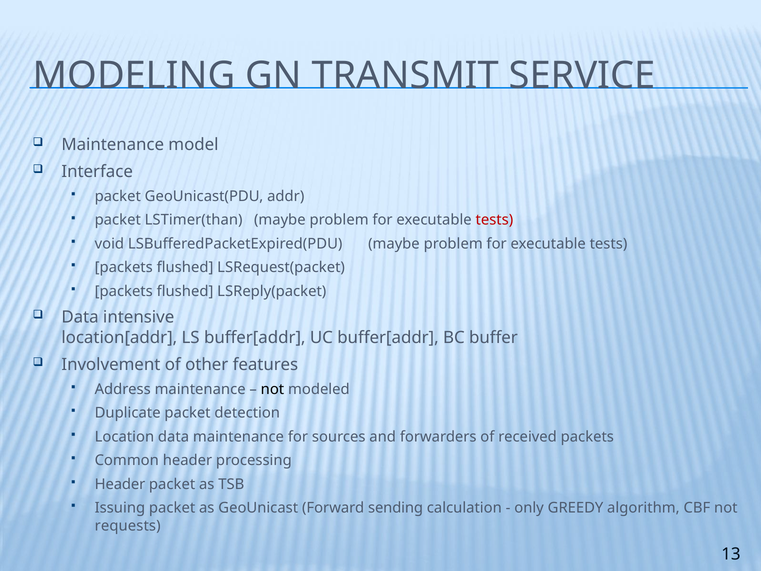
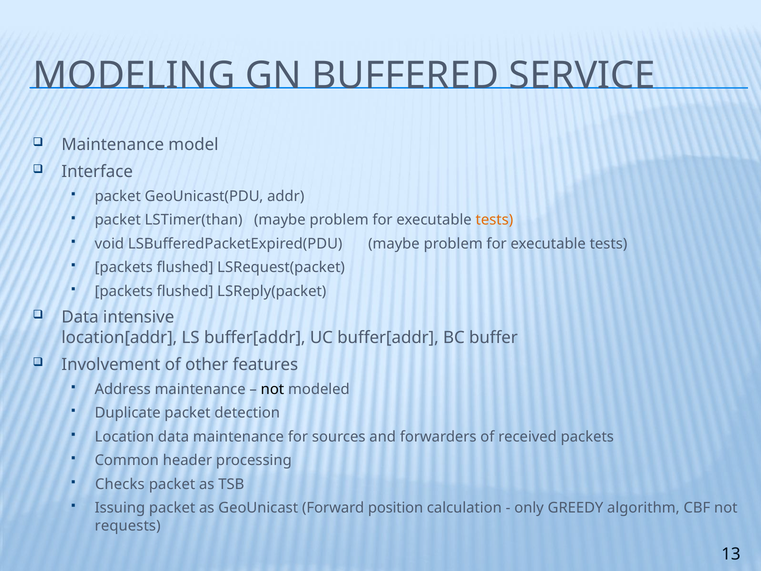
TRANSMIT: TRANSMIT -> BUFFERED
tests at (494, 220) colour: red -> orange
Header at (120, 484): Header -> Checks
sending: sending -> position
